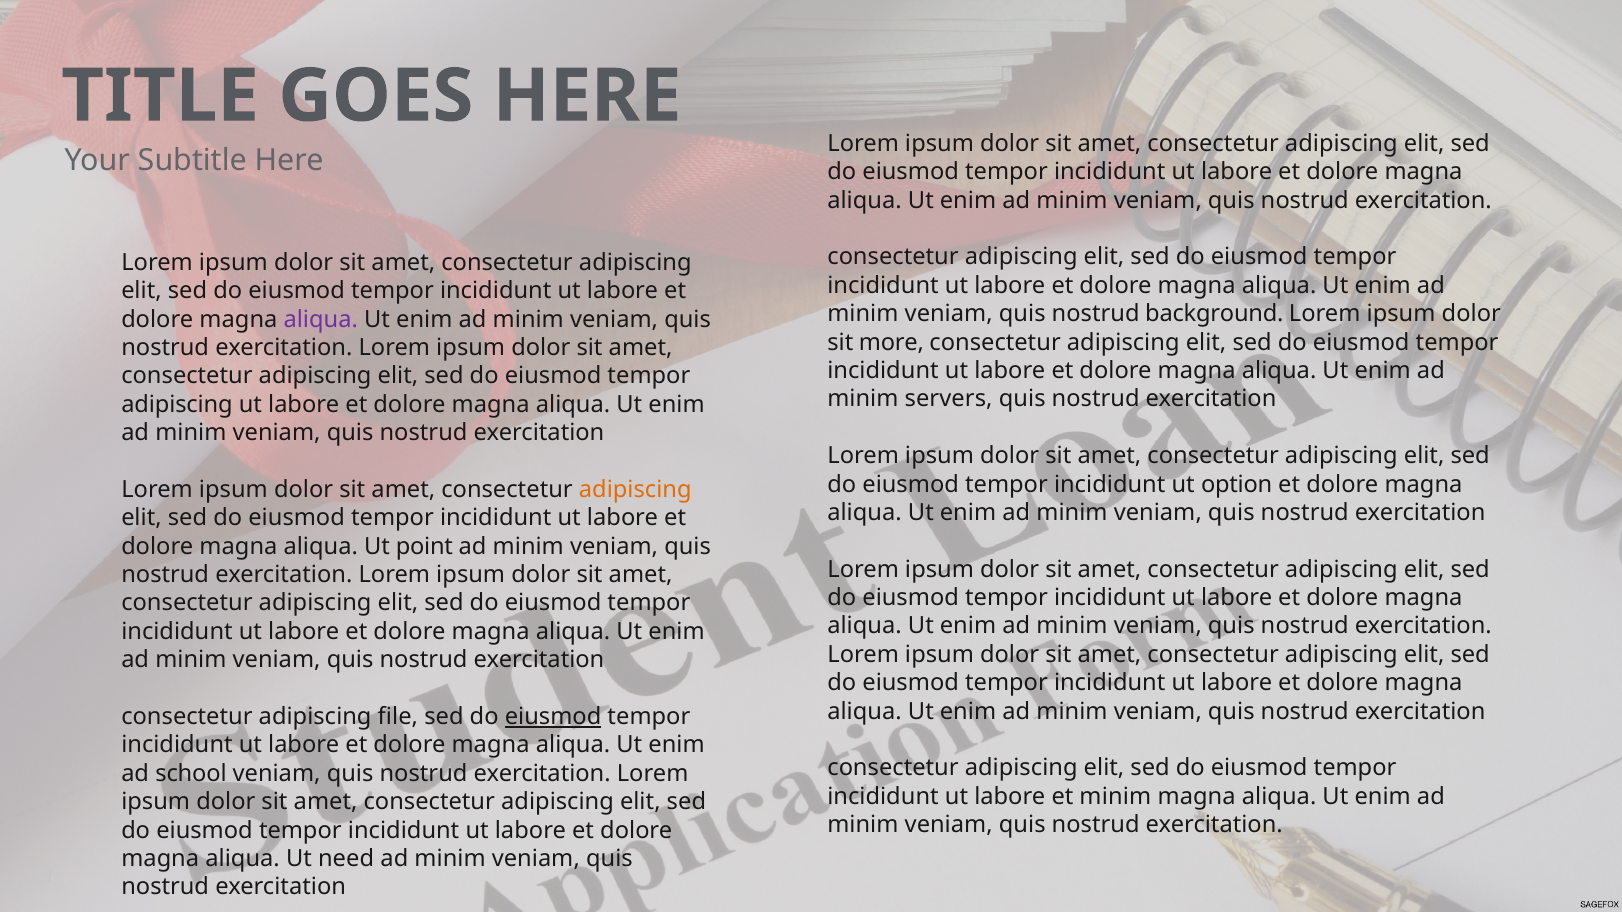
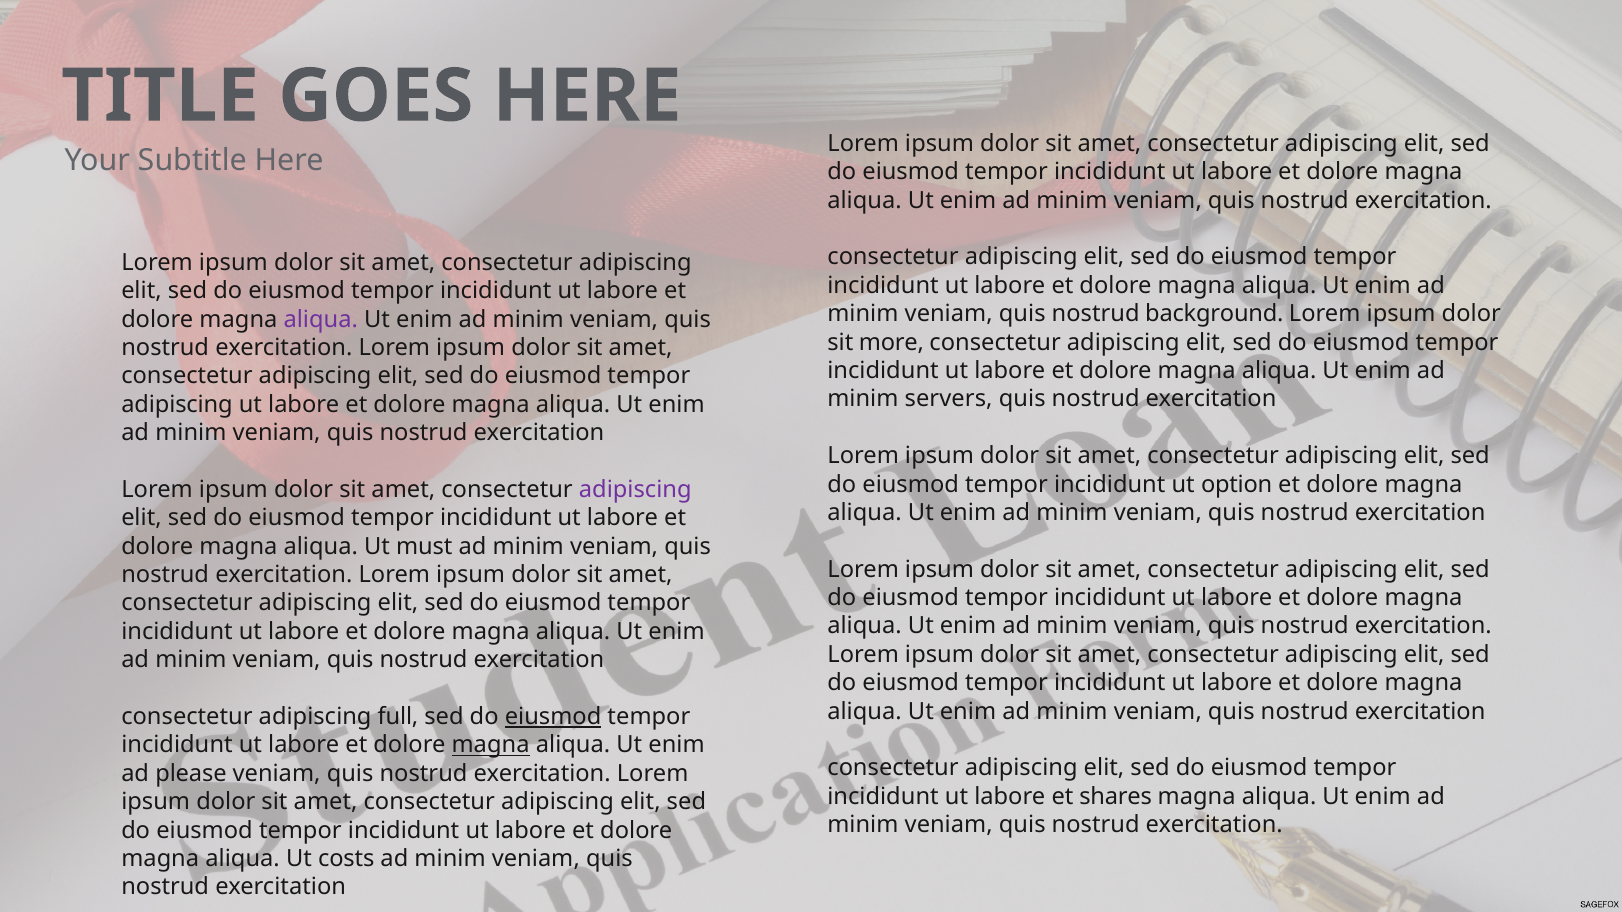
adipiscing at (635, 490) colour: orange -> purple
point: point -> must
file: file -> full
magna at (491, 745) underline: none -> present
school: school -> please
et minim: minim -> shares
need: need -> costs
